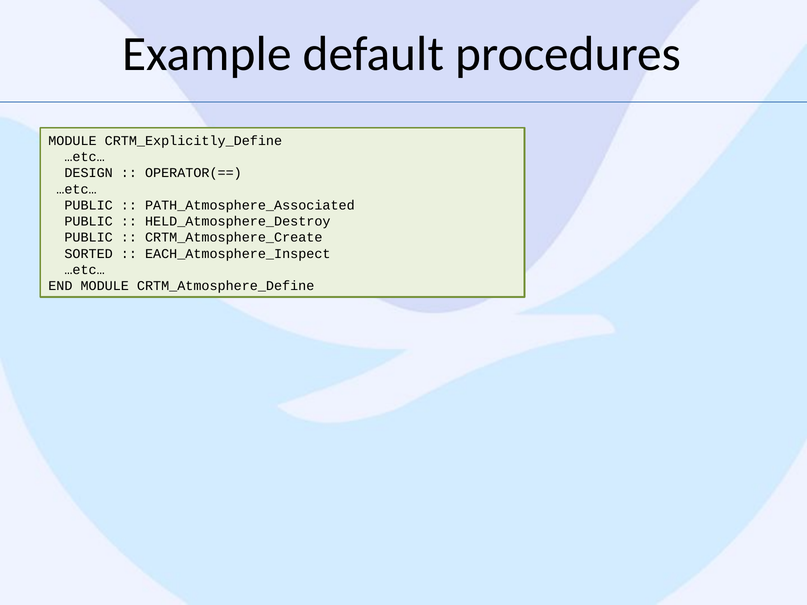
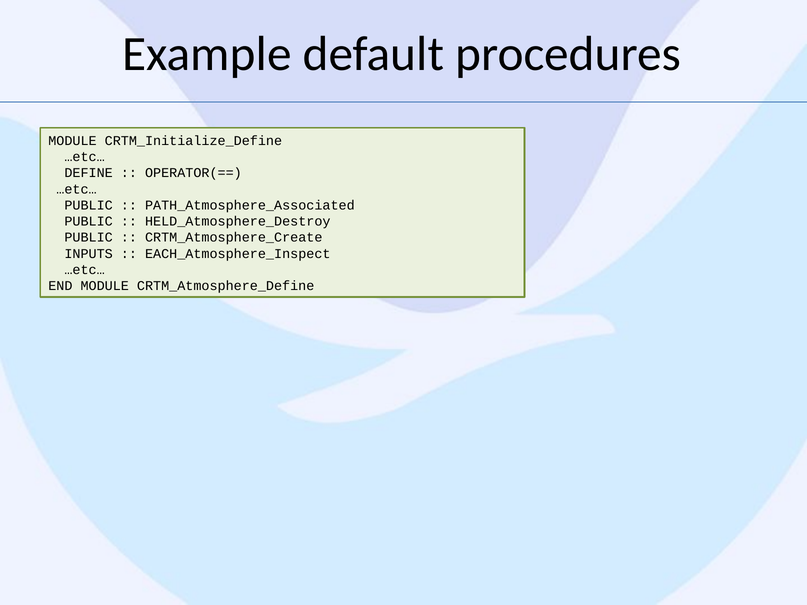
CRTM_Explicitly_Define: CRTM_Explicitly_Define -> CRTM_Initialize_Define
DESIGN: DESIGN -> DEFINE
SORTED: SORTED -> INPUTS
